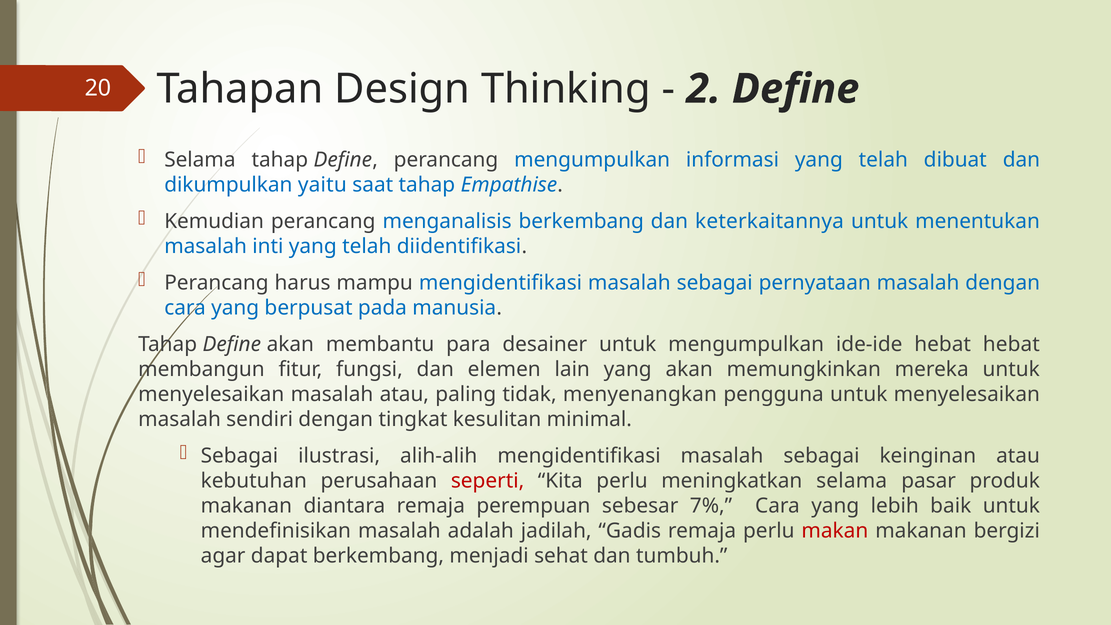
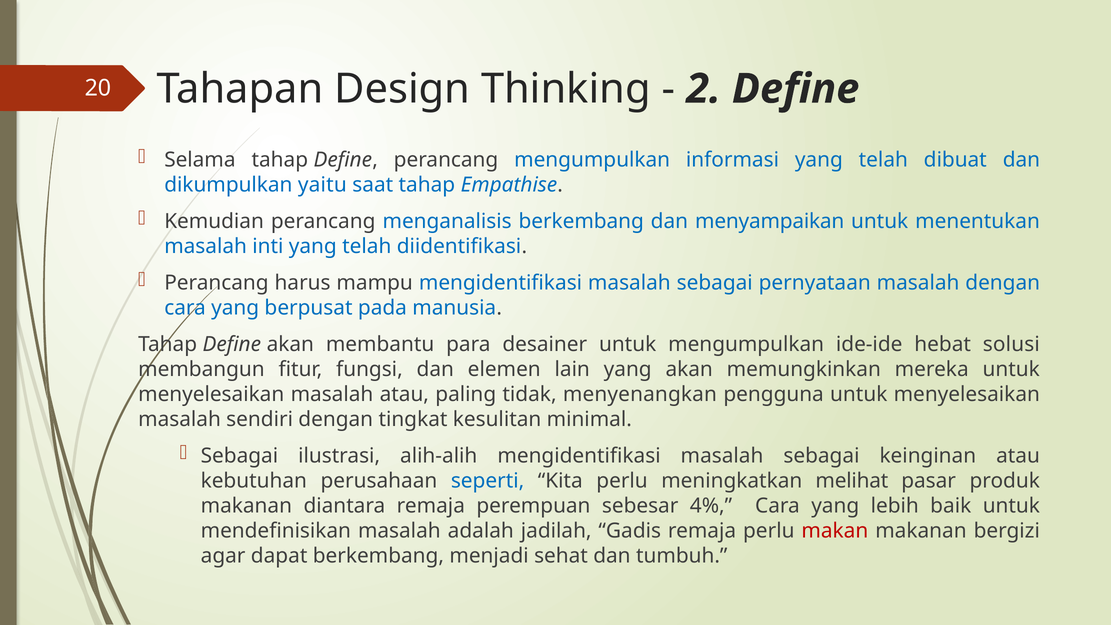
keterkaitannya: keterkaitannya -> menyampaikan
hebat hebat: hebat -> solusi
seperti colour: red -> blue
meningkatkan selama: selama -> melihat
7%: 7% -> 4%
